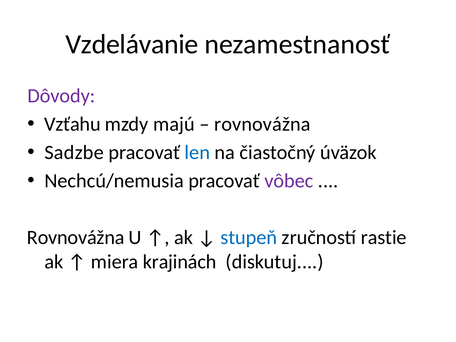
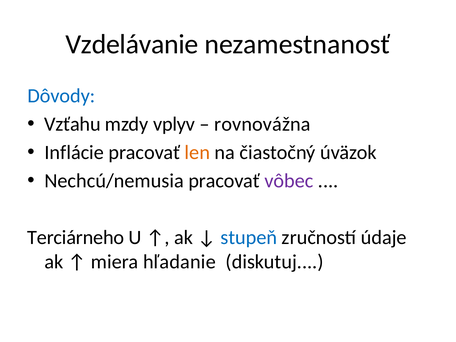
Dôvody colour: purple -> blue
majú: majú -> vplyv
Sadzbe: Sadzbe -> Inflácie
len colour: blue -> orange
Rovnovážna at (76, 238): Rovnovážna -> Terciárneho
rastie: rastie -> údaje
krajinách: krajinách -> hľadanie
